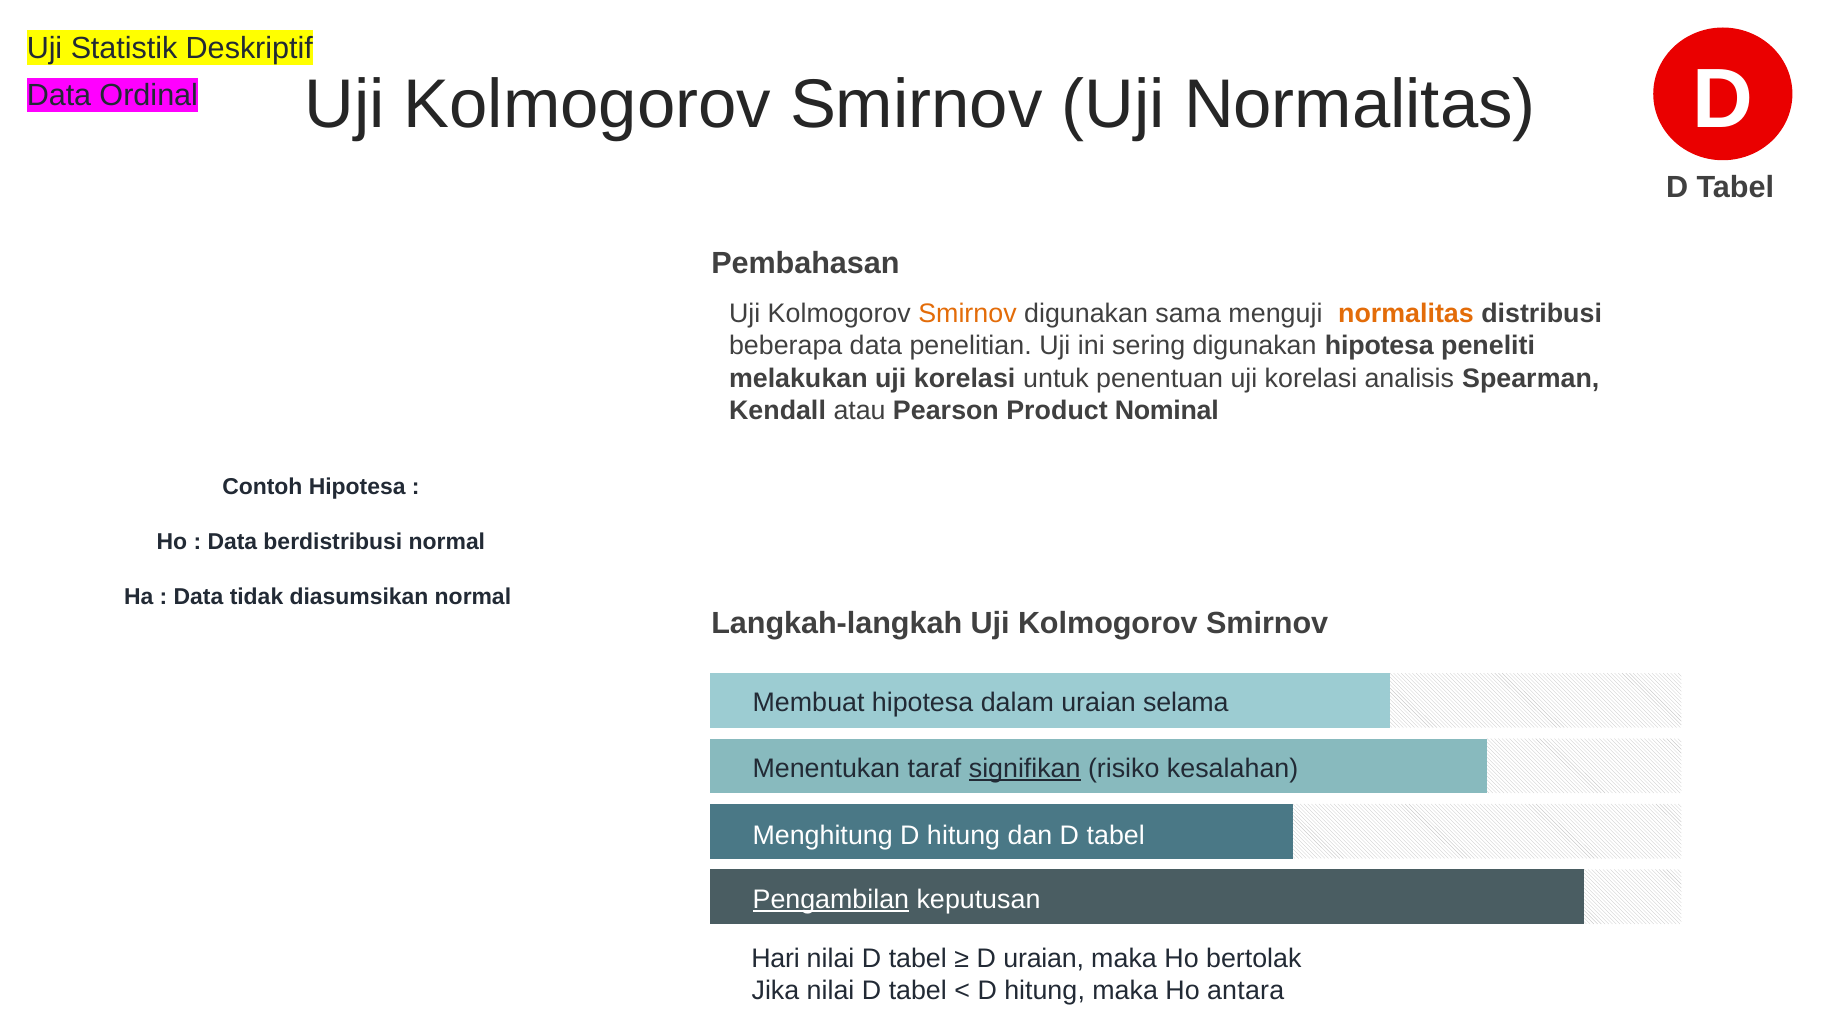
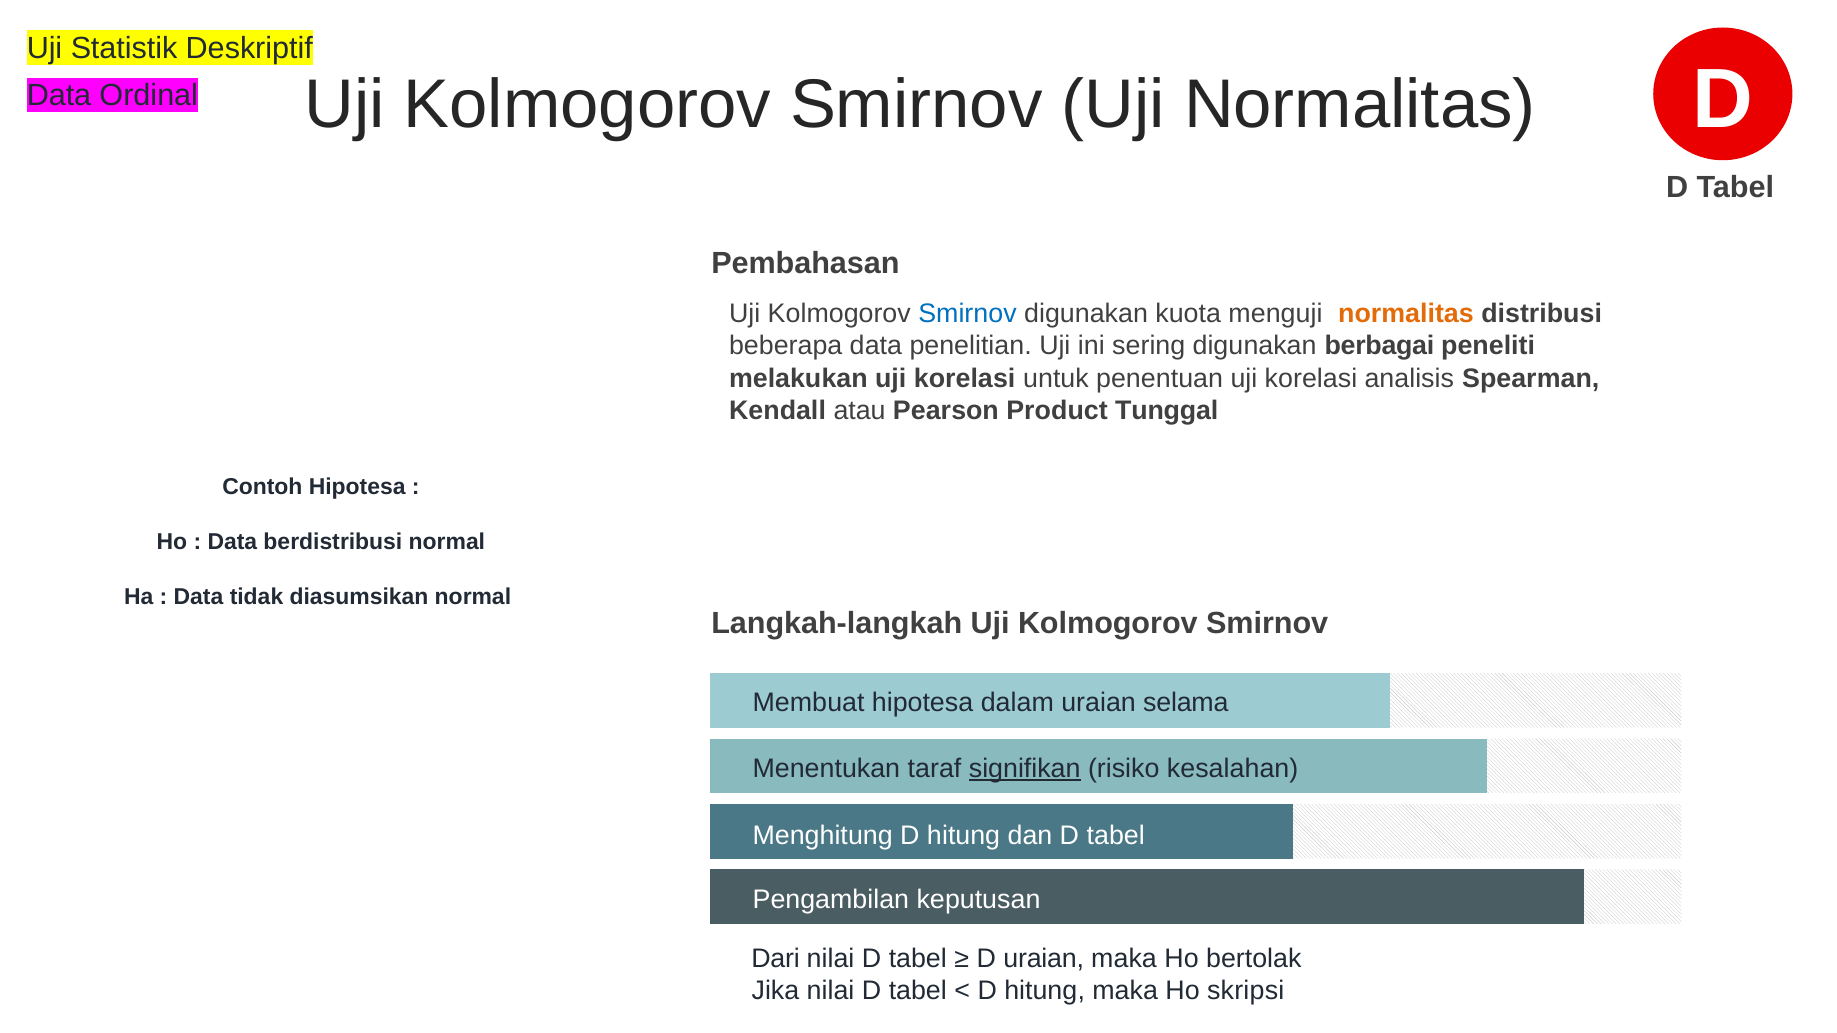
Smirnov at (967, 314) colour: orange -> blue
sama: sama -> kuota
digunakan hipotesa: hipotesa -> berbagai
Nominal: Nominal -> Tunggal
Pengambilan underline: present -> none
Hari: Hari -> Dari
antara: antara -> skripsi
